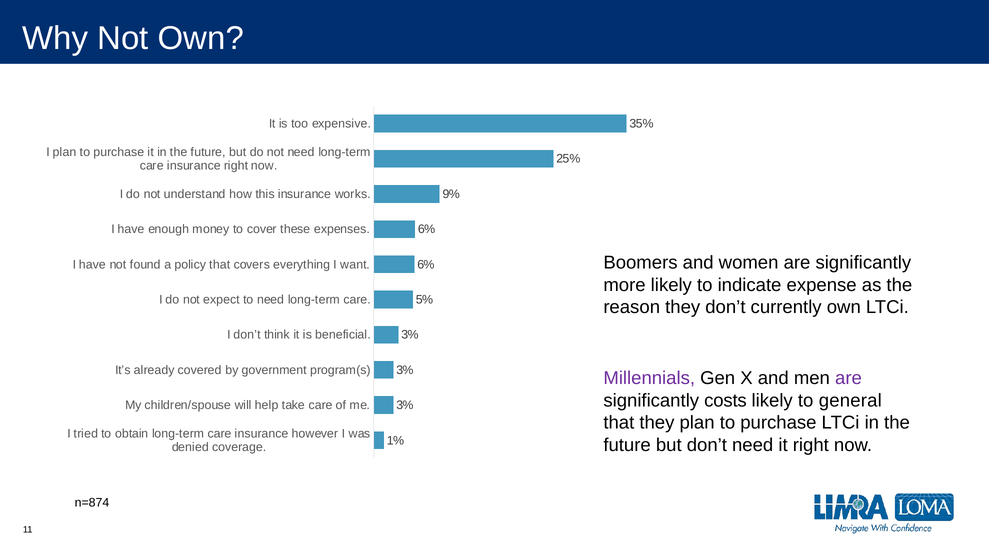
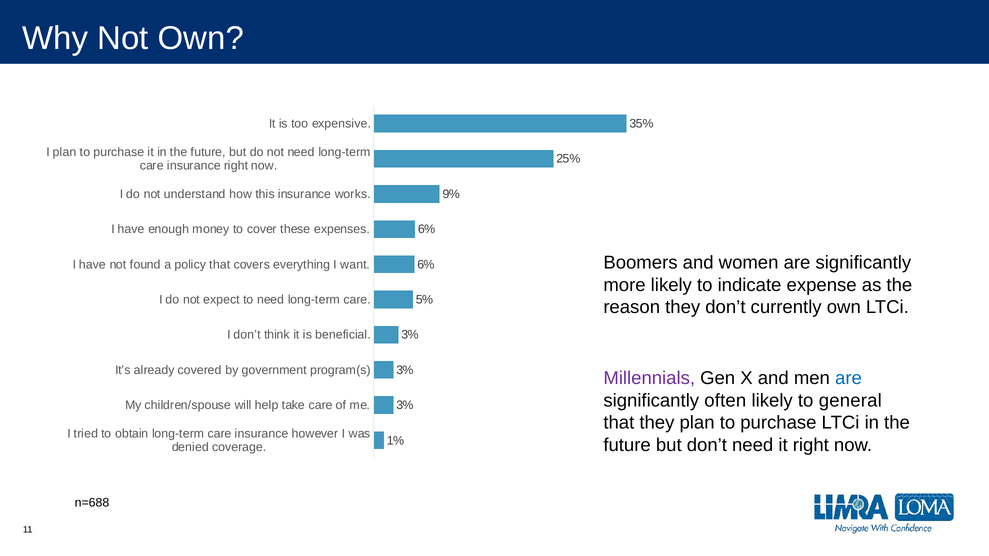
are at (848, 379) colour: purple -> blue
costs: costs -> often
n=874: n=874 -> n=688
